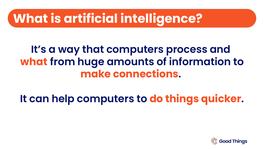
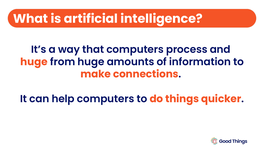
what at (34, 62): what -> huge
